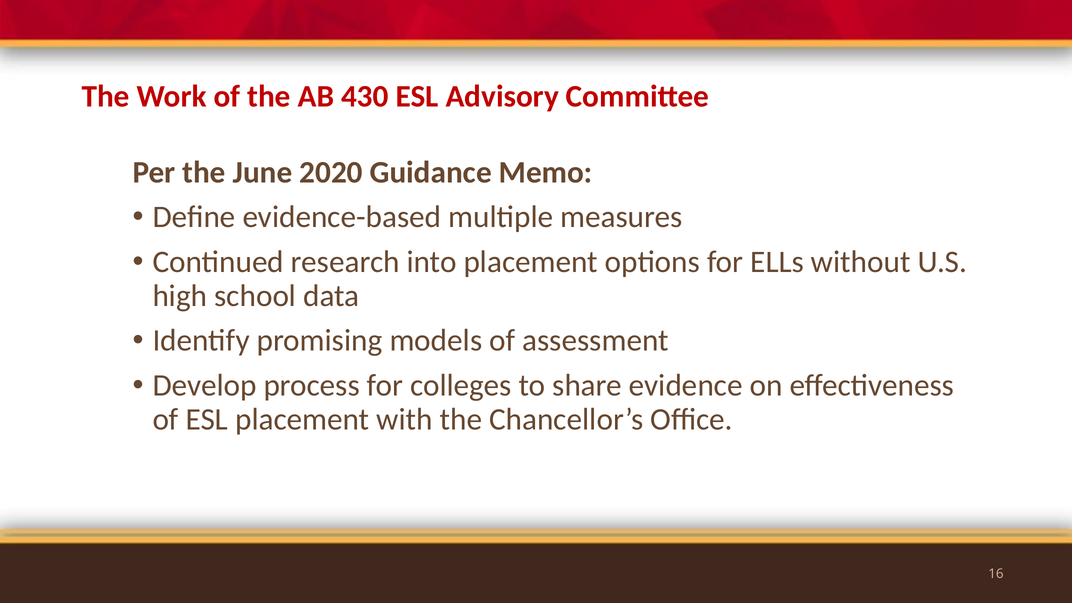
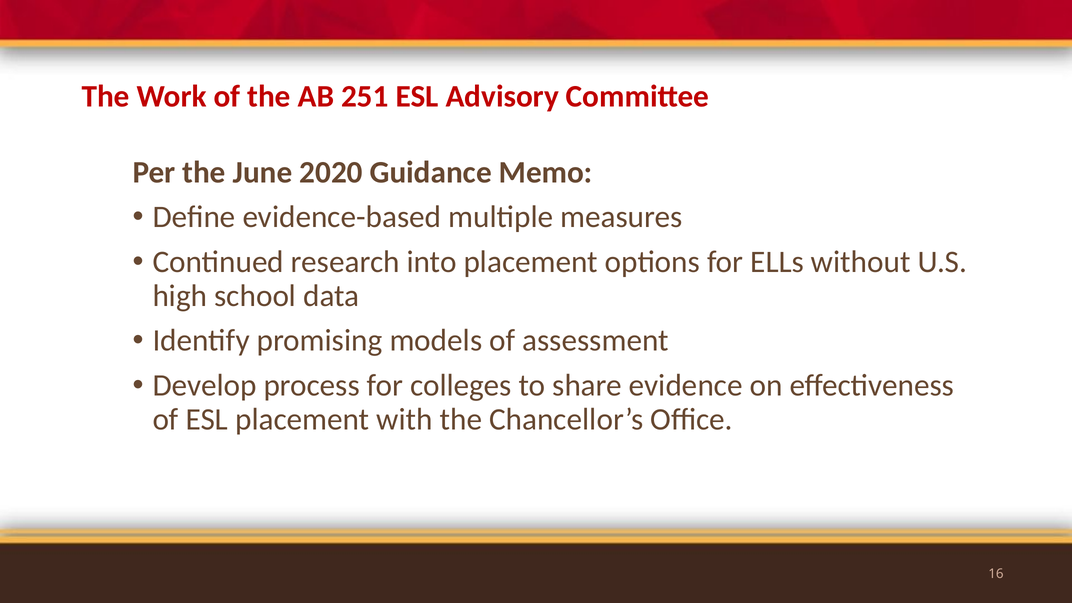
430: 430 -> 251
